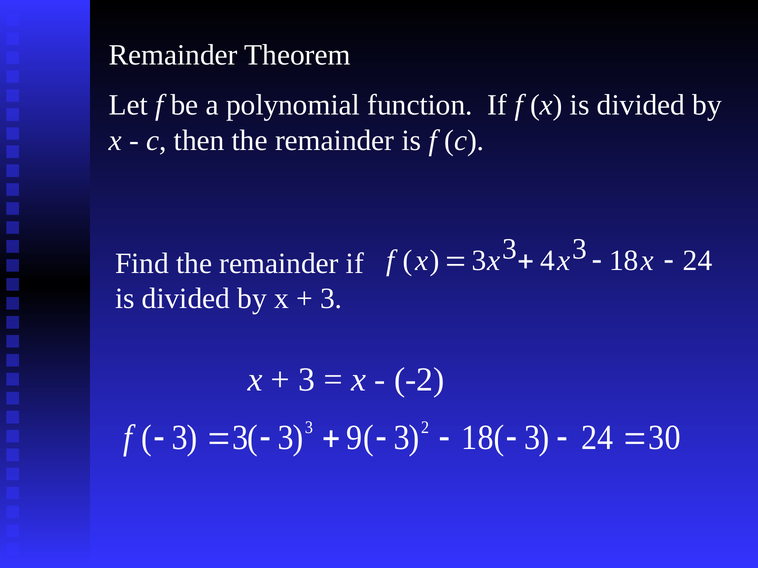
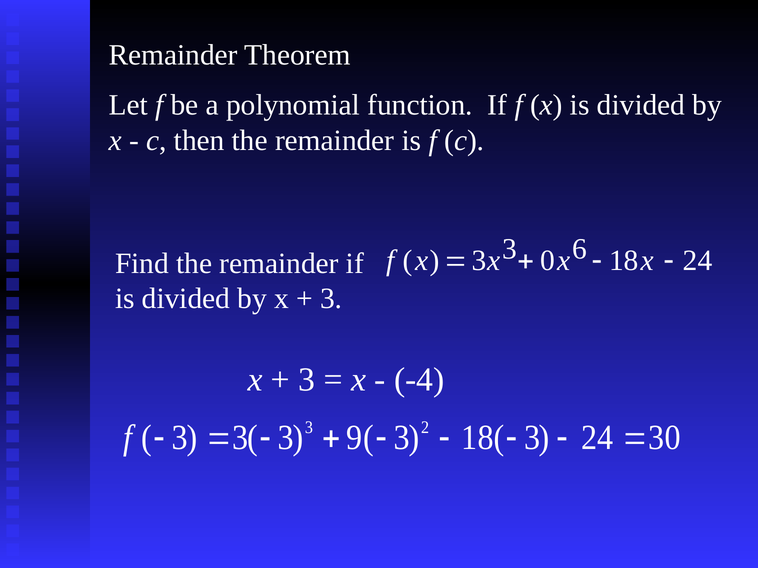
3 at (580, 249): 3 -> 6
4: 4 -> 0
-2: -2 -> -4
